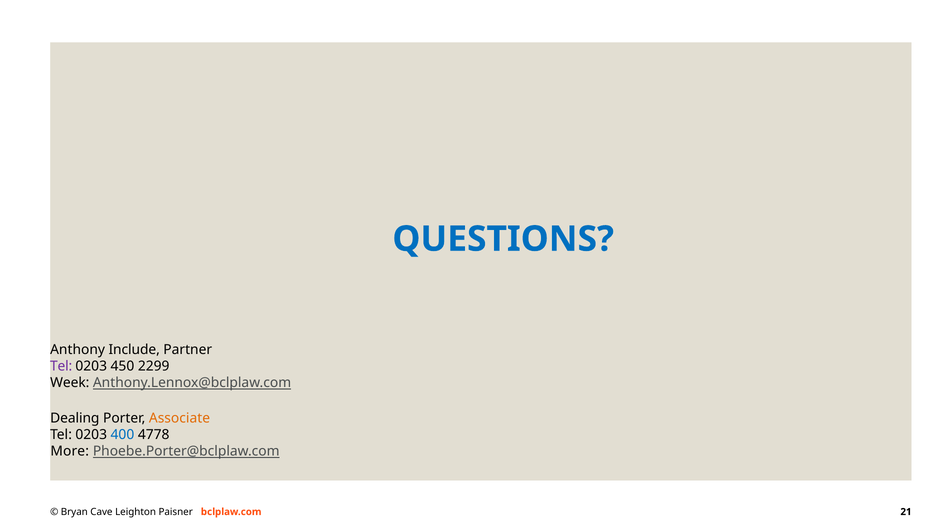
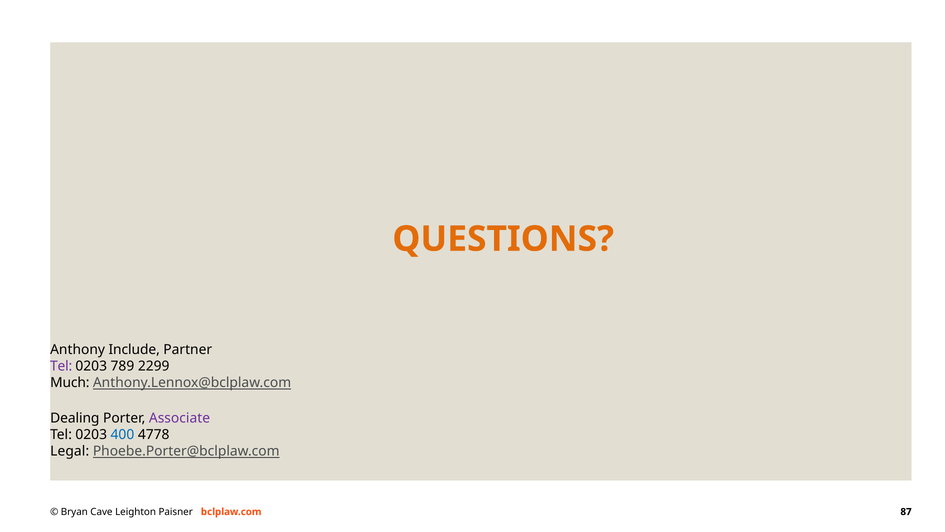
QUESTIONS colour: blue -> orange
450: 450 -> 789
Week: Week -> Much
Associate colour: orange -> purple
More: More -> Legal
21: 21 -> 87
